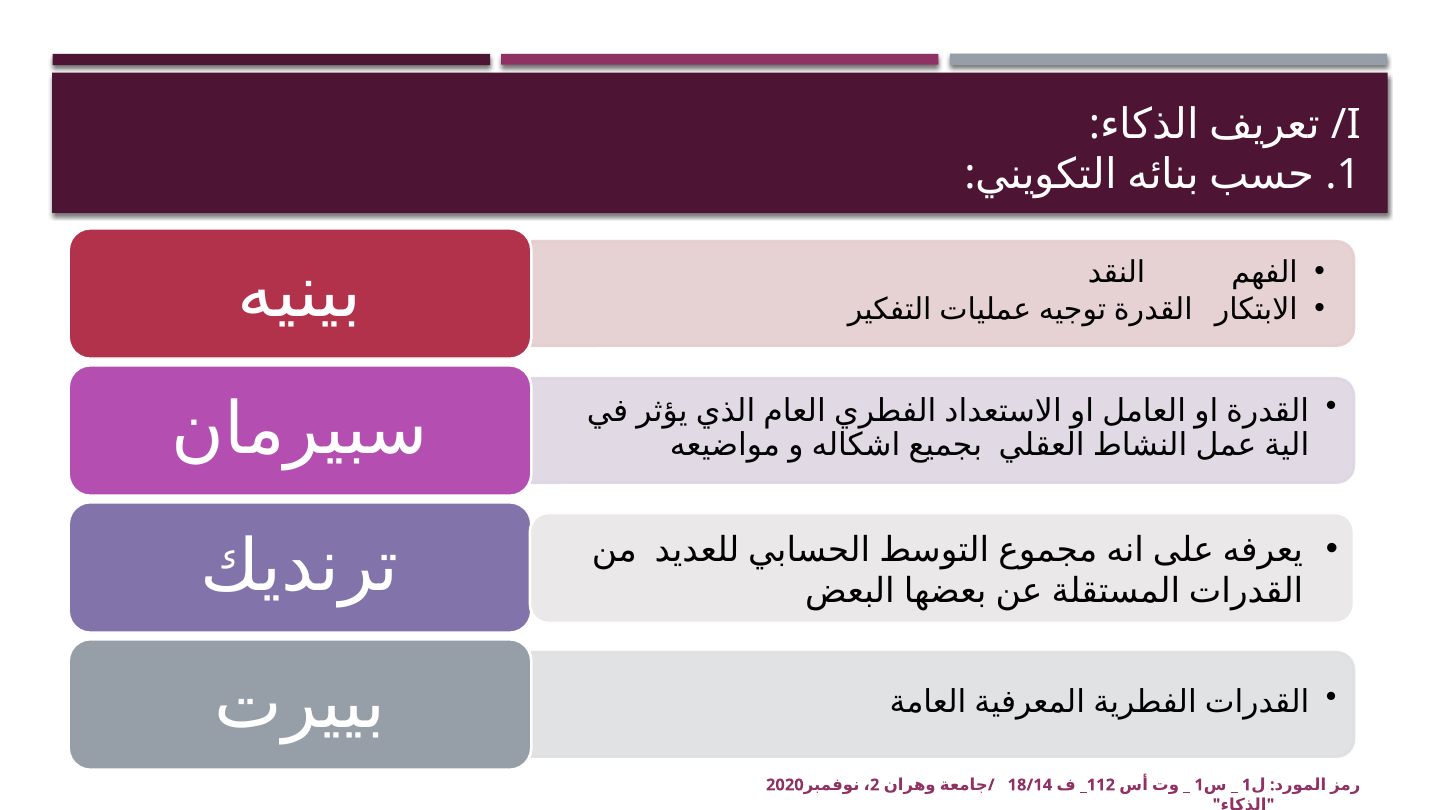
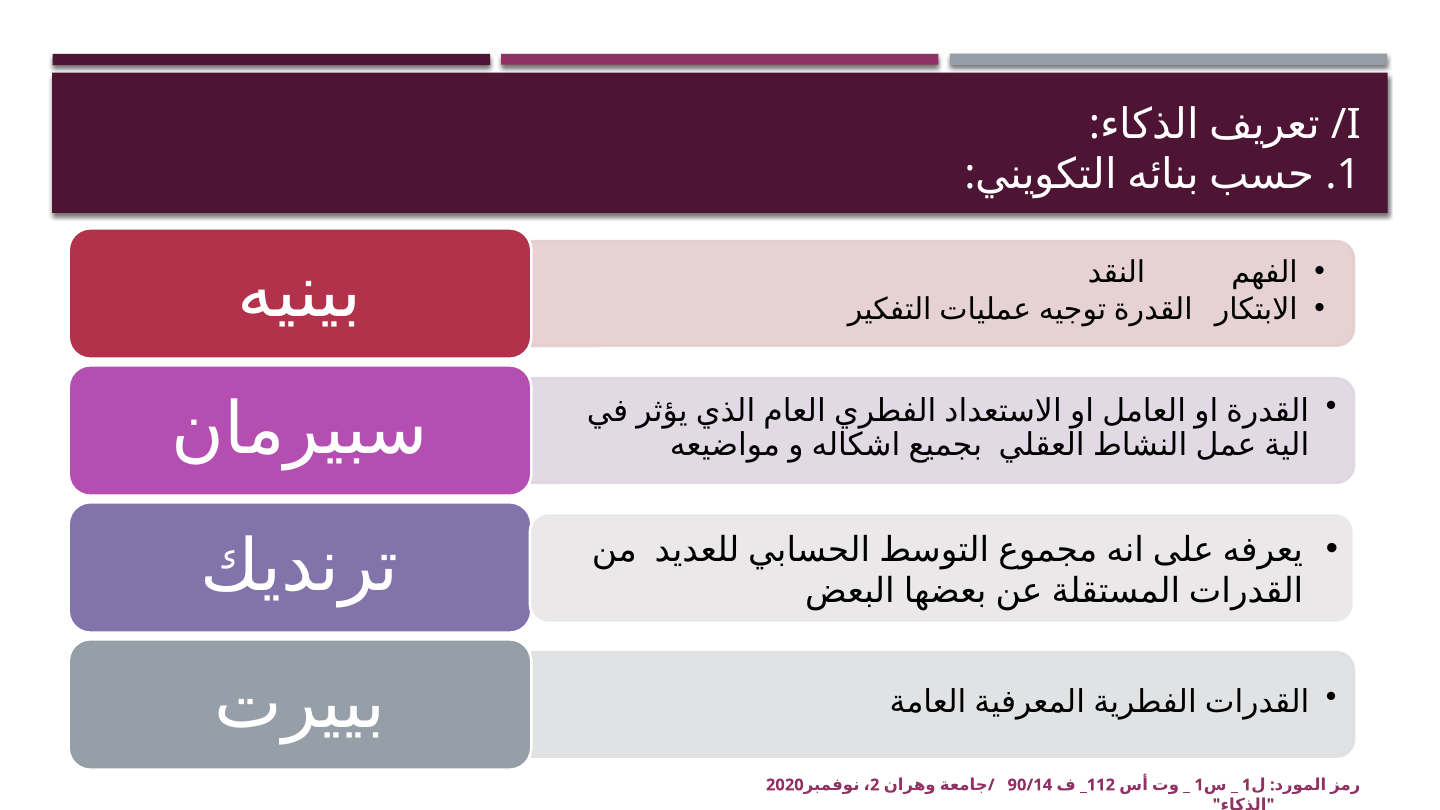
18/14: 18/14 -> 90/14
